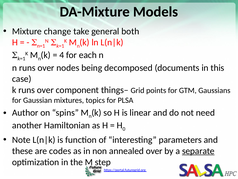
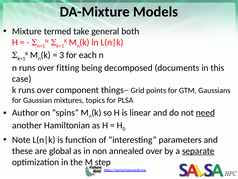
change: change -> termed
4: 4 -> 3
nodes: nodes -> fitting
need underline: none -> present
codes: codes -> global
